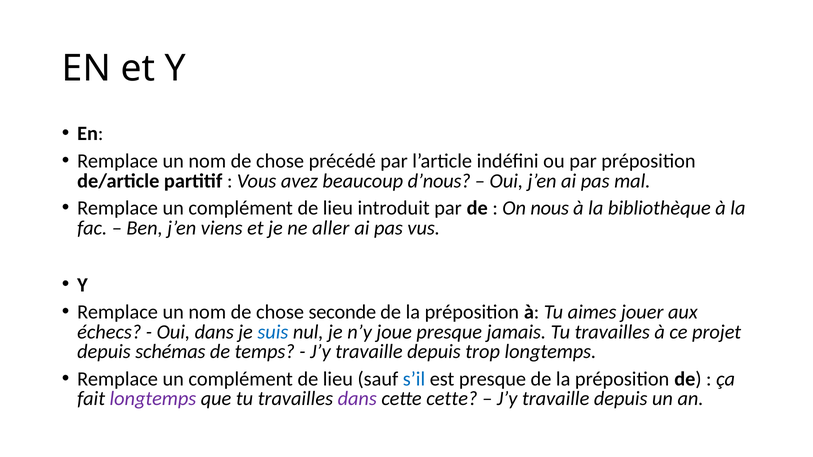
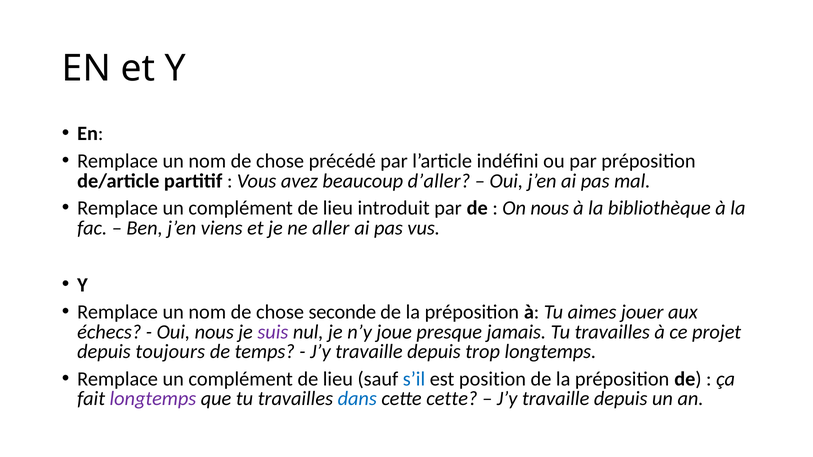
d’nous: d’nous -> d’aller
Oui dans: dans -> nous
suis colour: blue -> purple
schémas: schémas -> toujours
est presque: presque -> position
dans at (357, 399) colour: purple -> blue
